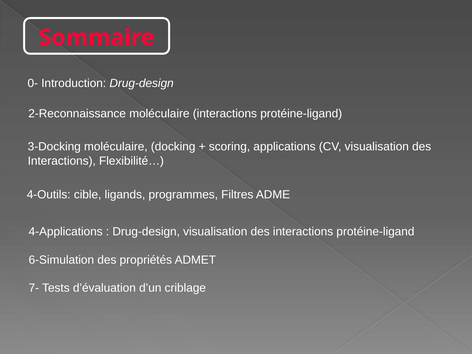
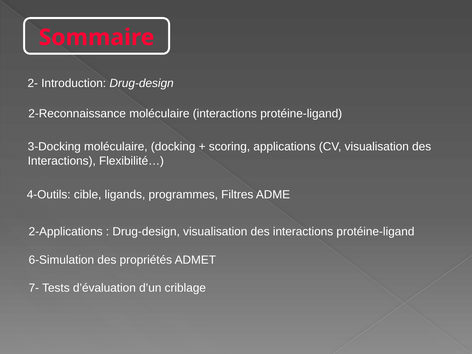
0-: 0- -> 2-
4-Applications: 4-Applications -> 2-Applications
